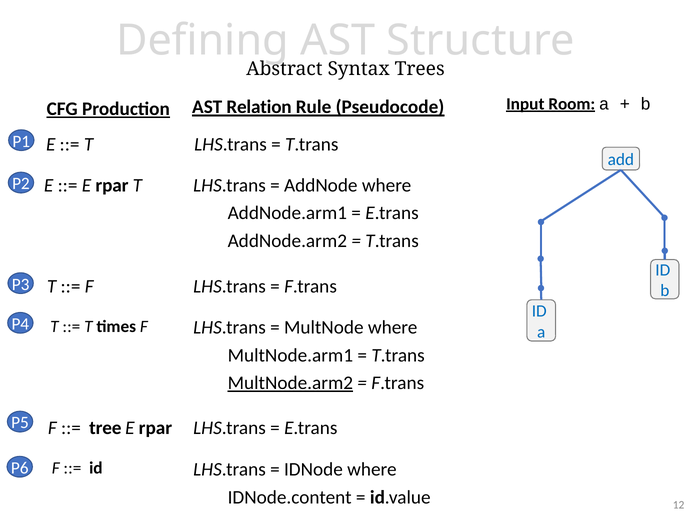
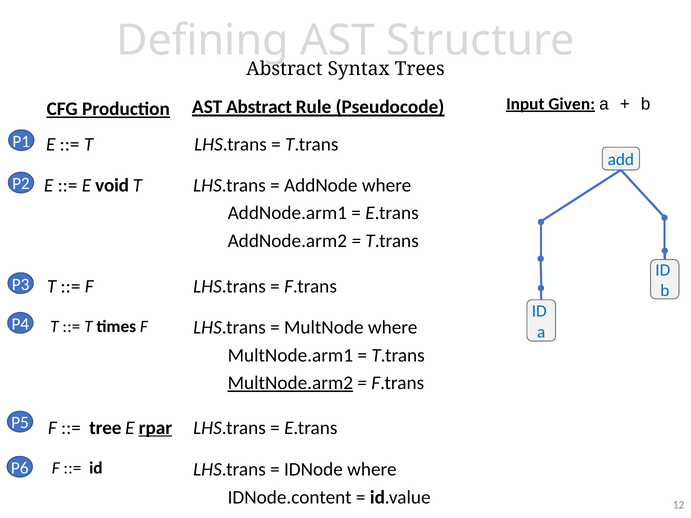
Room: Room -> Given
AST Relation: Relation -> Abstract
rpar at (112, 185): rpar -> void
rpar at (155, 428) underline: none -> present
